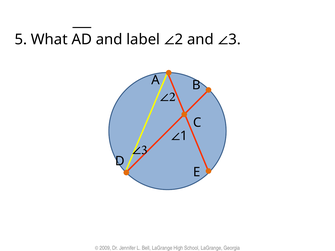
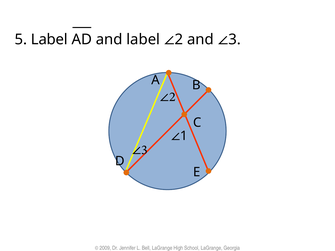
5 What: What -> Label
